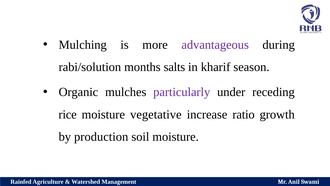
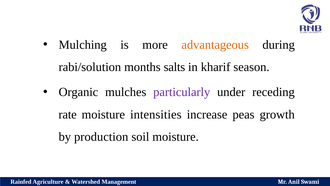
advantageous colour: purple -> orange
rice: rice -> rate
vegetative: vegetative -> intensities
ratio: ratio -> peas
